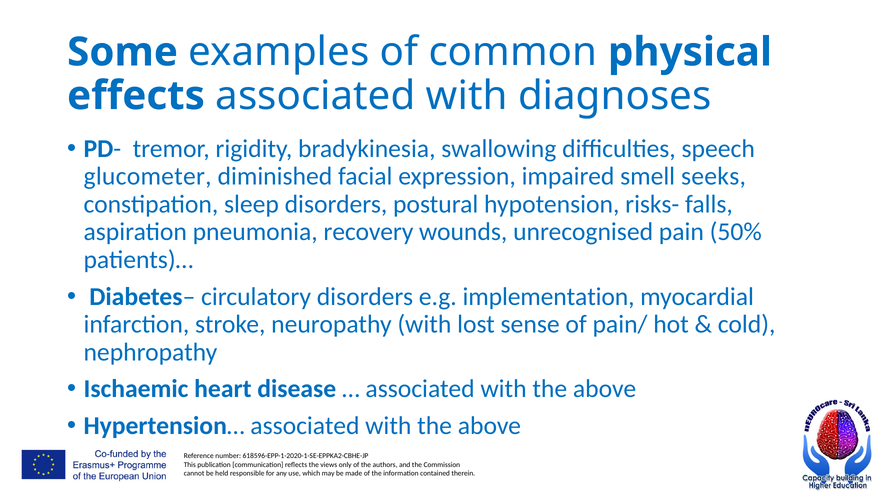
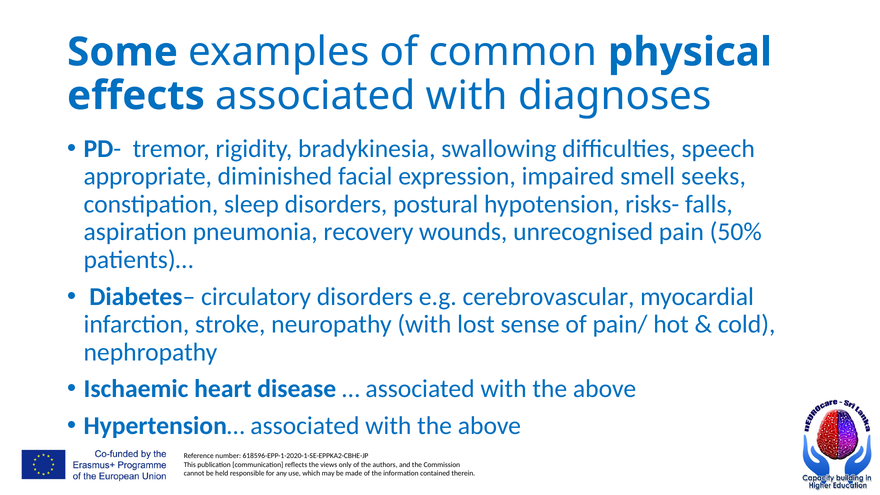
glucometer: glucometer -> appropriate
implementation: implementation -> cerebrovascular
